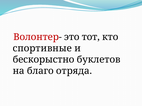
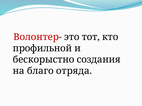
спортивные: спортивные -> профильной
буклетов: буклетов -> создания
